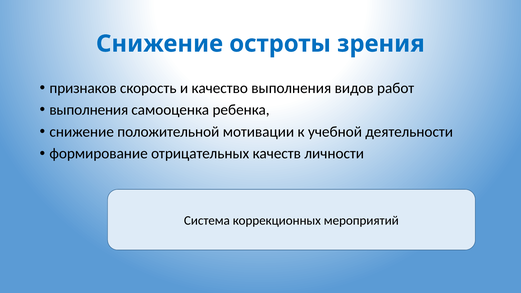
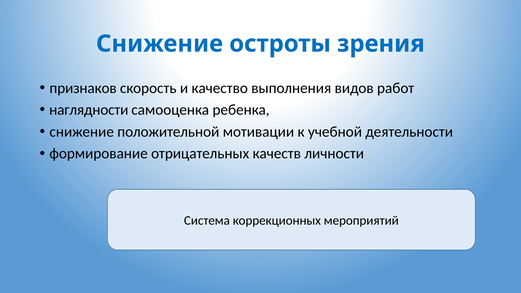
выполнения at (89, 110): выполнения -> наглядности
